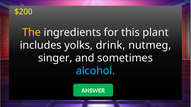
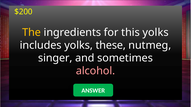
this plant: plant -> yolks
drink: drink -> these
alcohol colour: light blue -> pink
